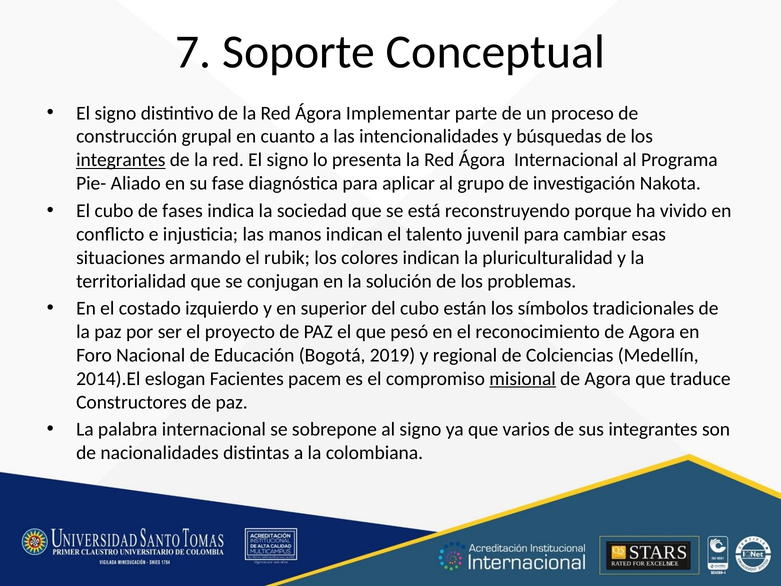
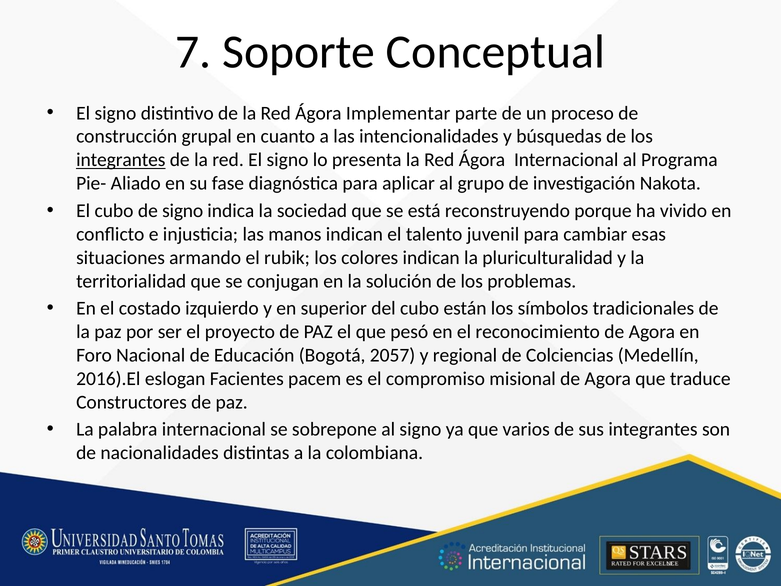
de fases: fases -> signo
2019: 2019 -> 2057
2014).El: 2014).El -> 2016).El
misional underline: present -> none
